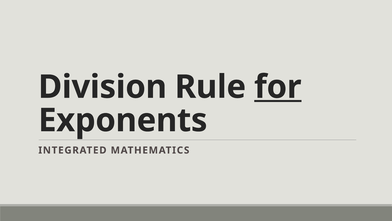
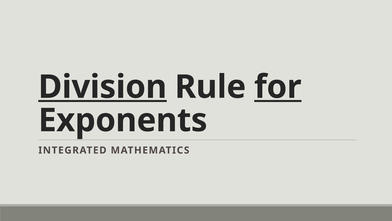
Division underline: none -> present
